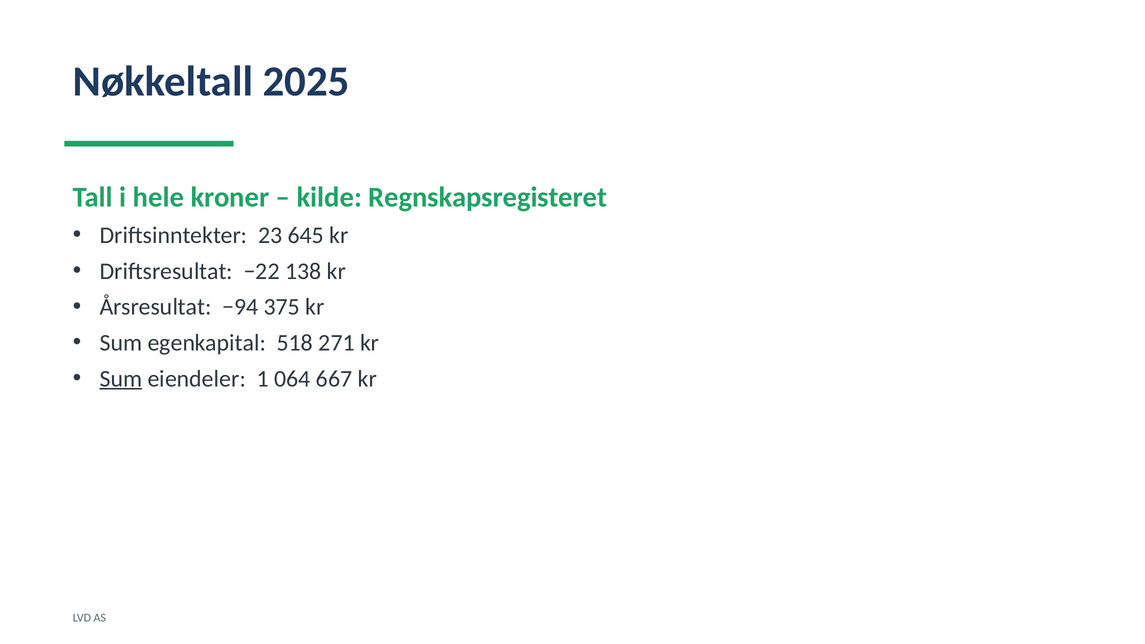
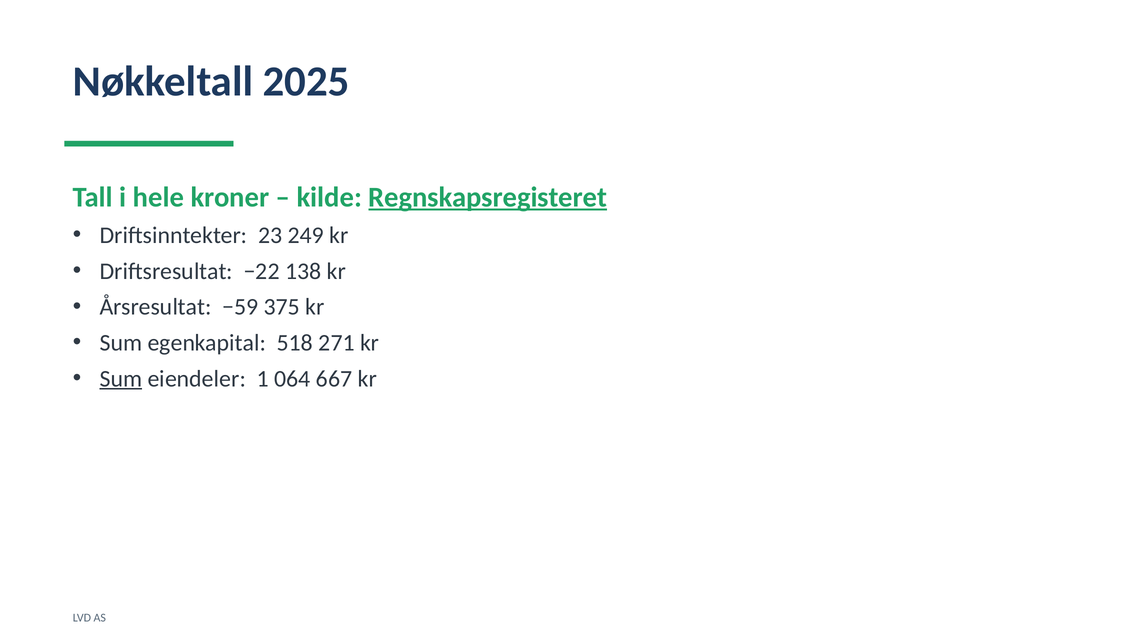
Regnskapsregisteret underline: none -> present
645: 645 -> 249
−94: −94 -> −59
